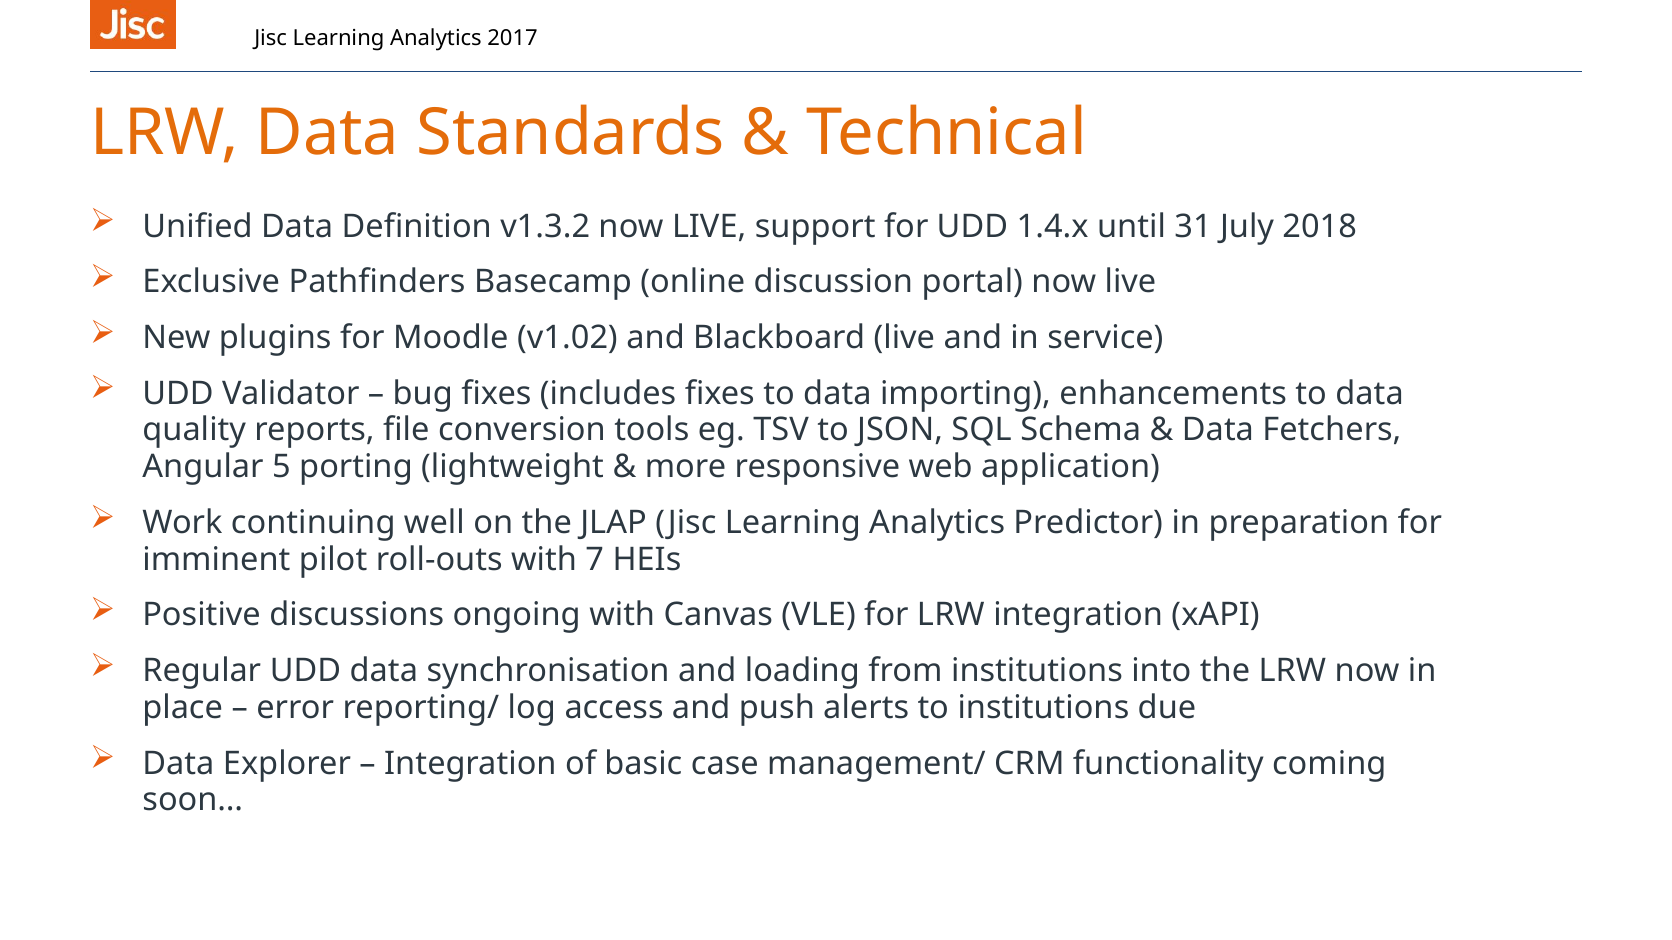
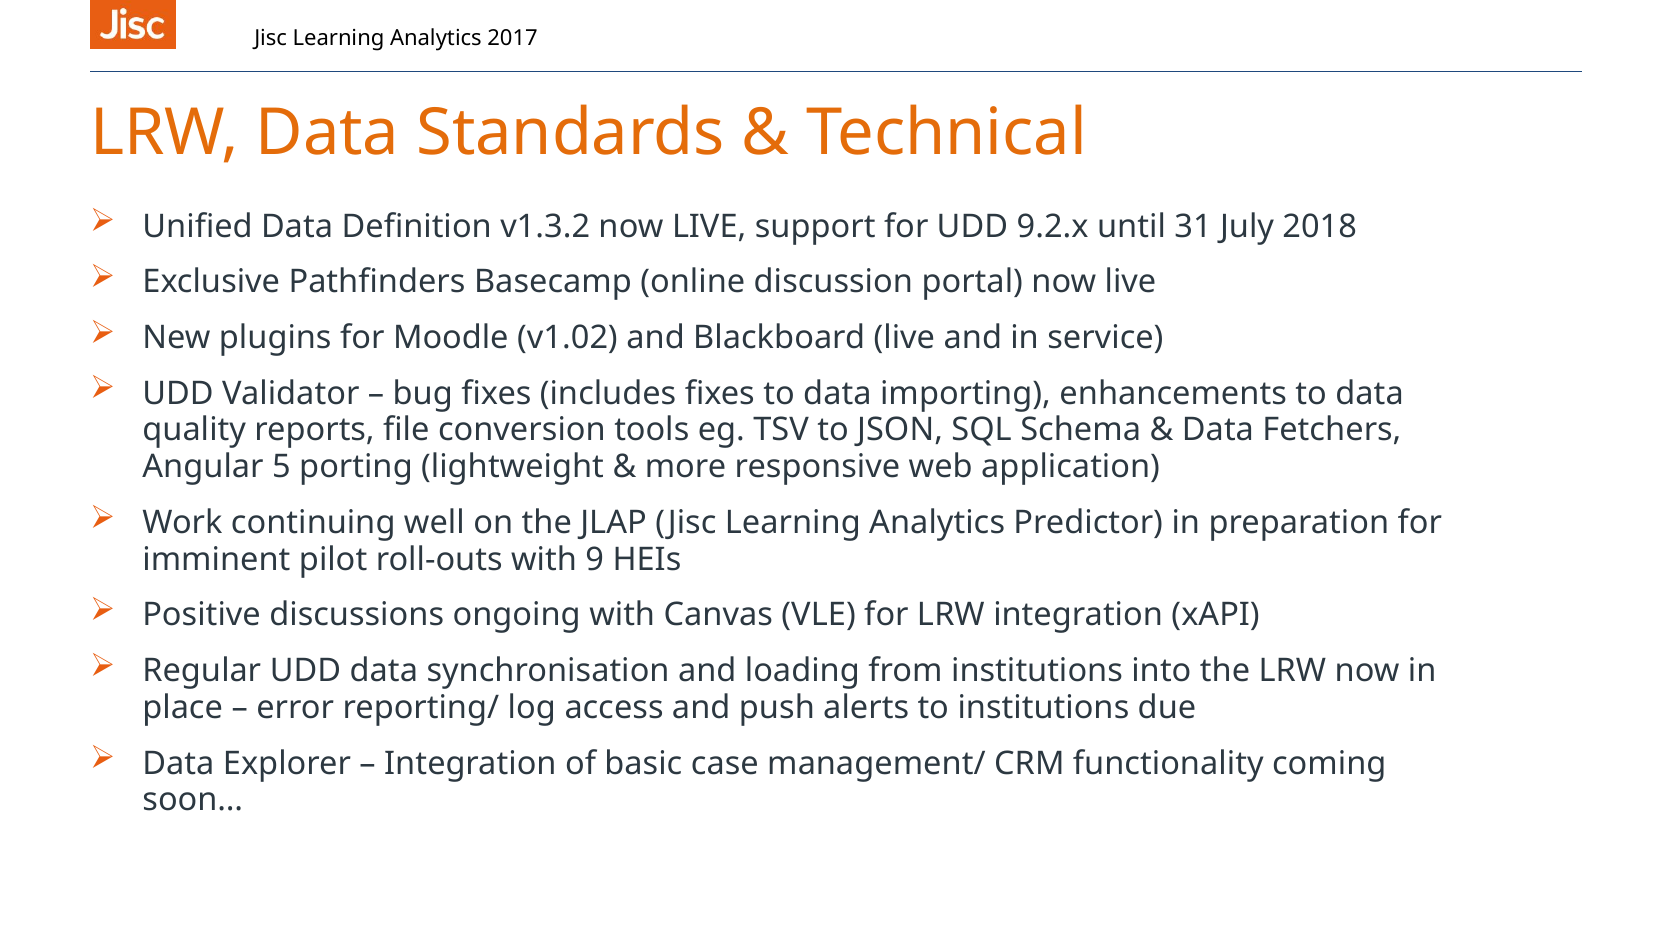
1.4.x: 1.4.x -> 9.2.x
7: 7 -> 9
